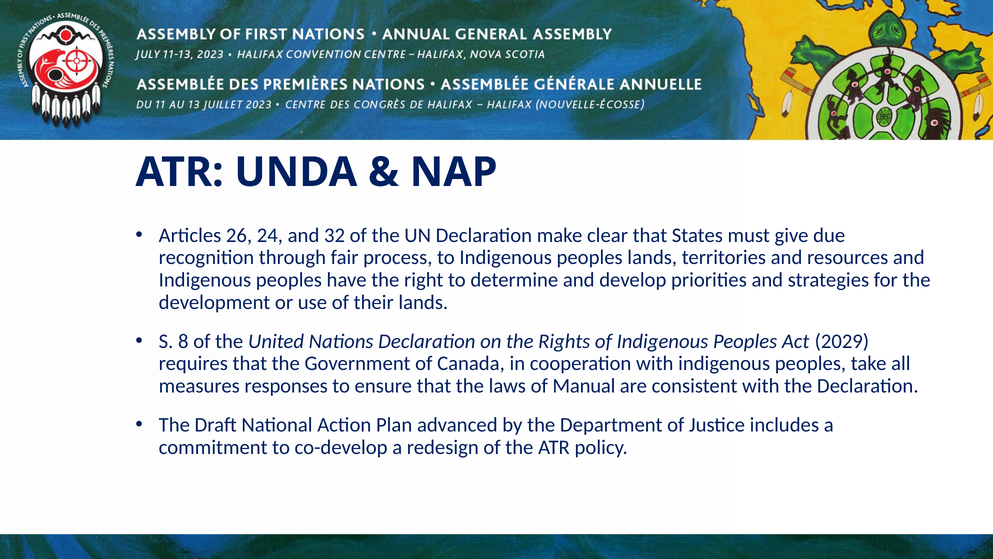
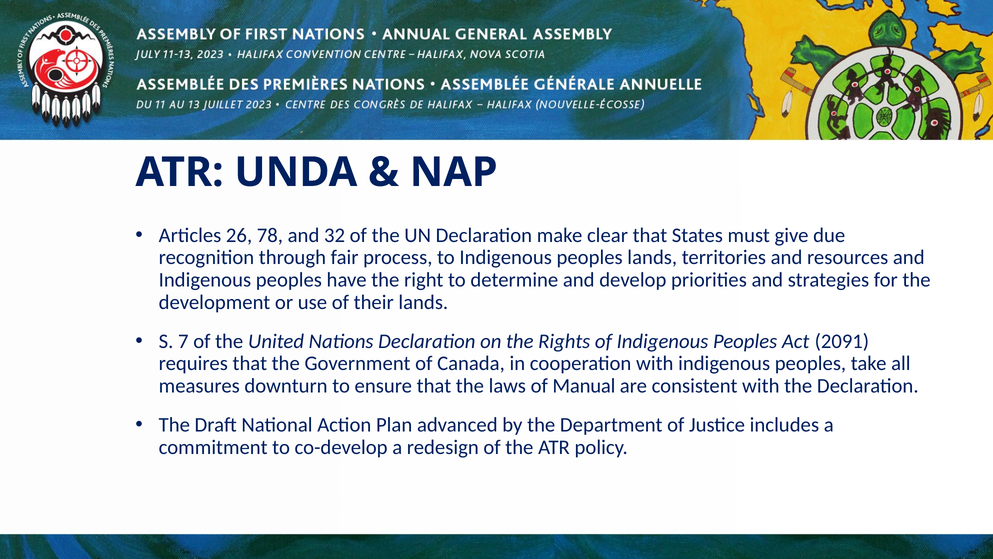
24: 24 -> 78
8: 8 -> 7
2029: 2029 -> 2091
responses: responses -> downturn
